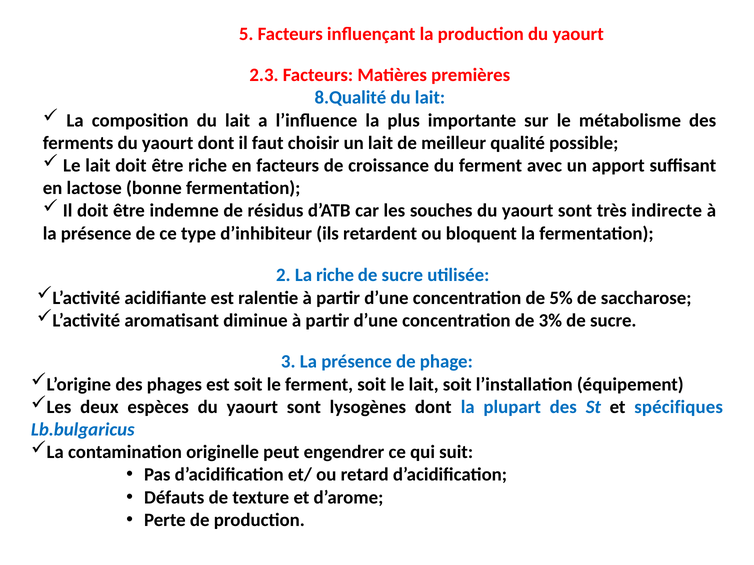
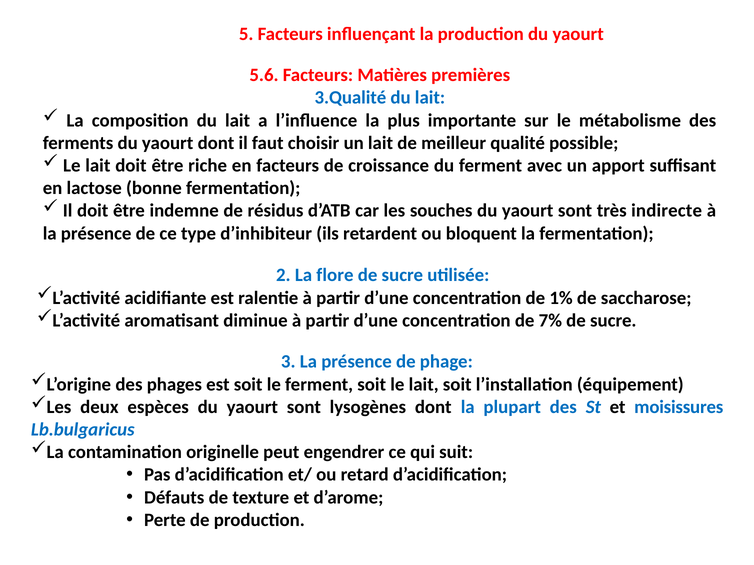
2.3: 2.3 -> 5.6
8.Qualité: 8.Qualité -> 3.Qualité
La riche: riche -> flore
5%: 5% -> 1%
3%: 3% -> 7%
spécifiques: spécifiques -> moisissures
